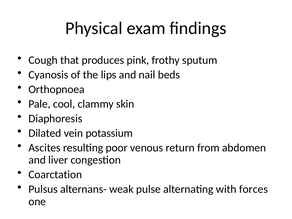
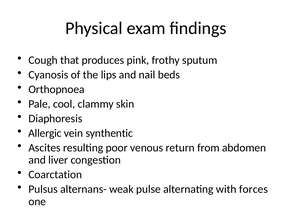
Dilated: Dilated -> Allergic
potassium: potassium -> synthentic
